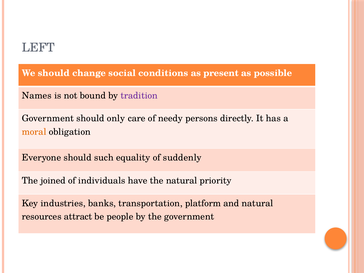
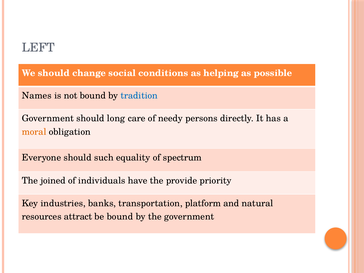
present: present -> helping
tradition colour: purple -> blue
only: only -> long
suddenly: suddenly -> spectrum
the natural: natural -> provide
be people: people -> bound
